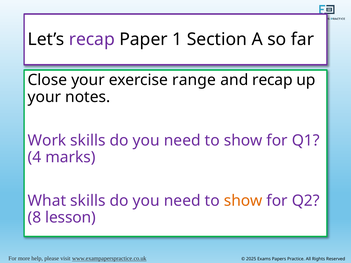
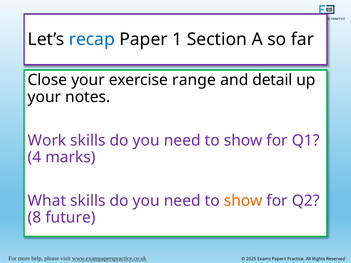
recap at (92, 39) colour: purple -> blue
and recap: recap -> detail
lesson: lesson -> future
